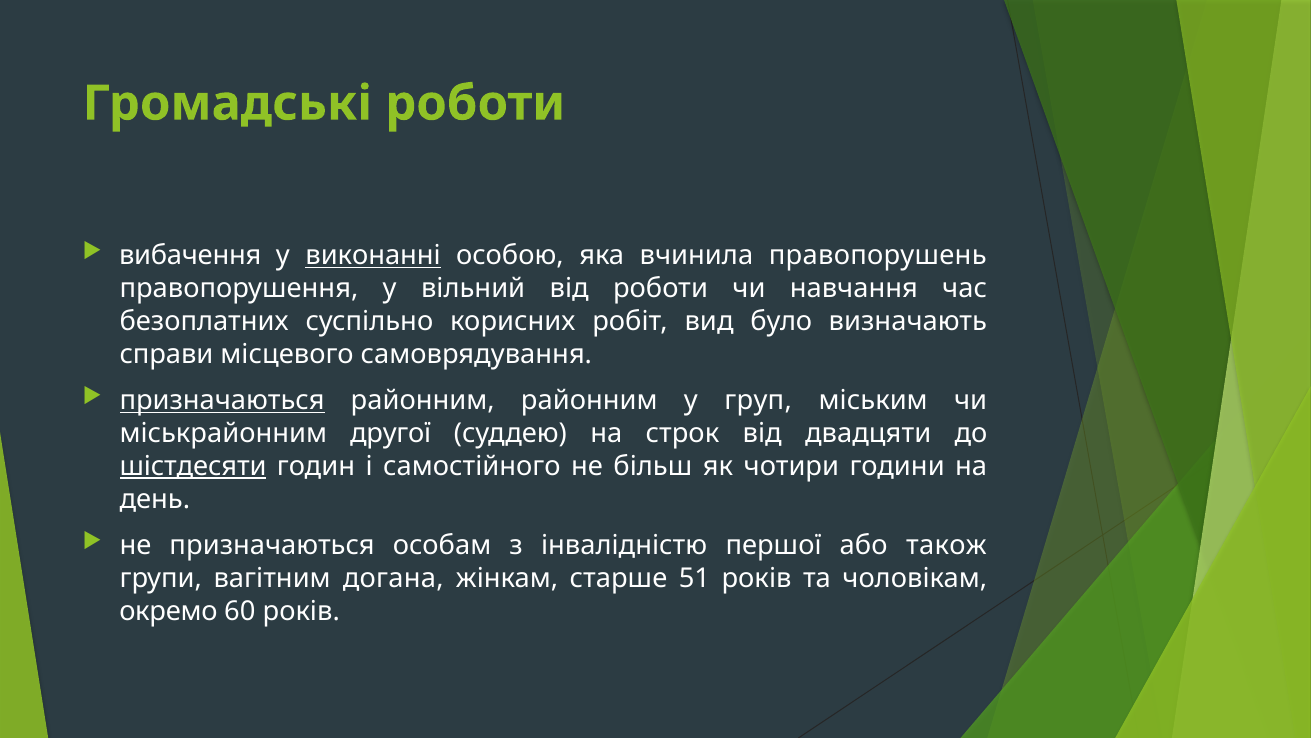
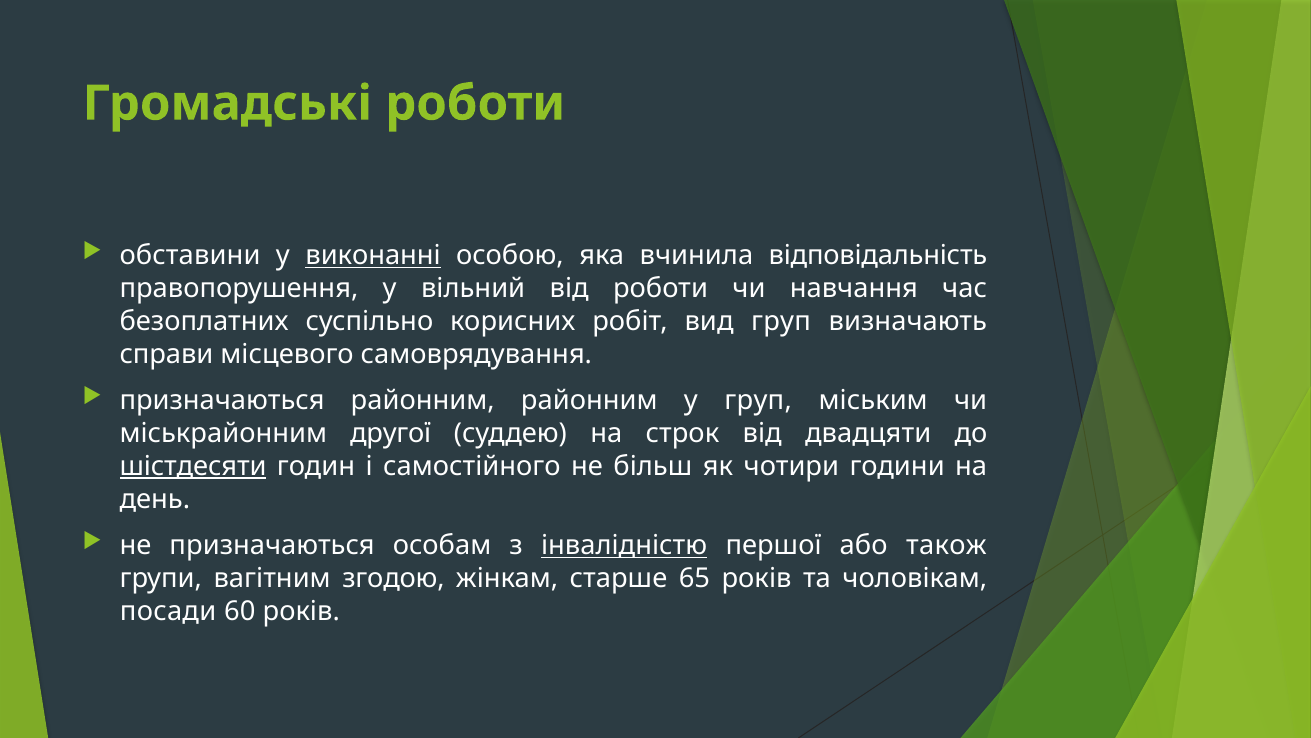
вибачення: вибачення -> обставини
правопорушень: правопорушень -> відповідальність
вид було: було -> груп
призначаються at (222, 400) underline: present -> none
інвалідністю underline: none -> present
догана: догана -> згодою
51: 51 -> 65
окремо: окремо -> посади
